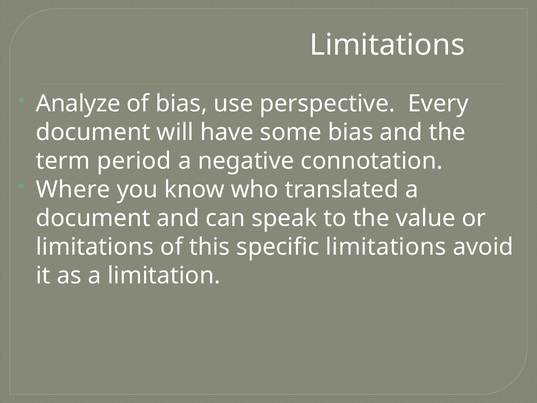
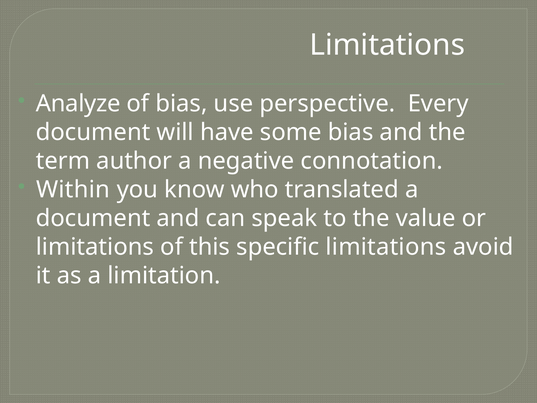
period: period -> author
Where: Where -> Within
